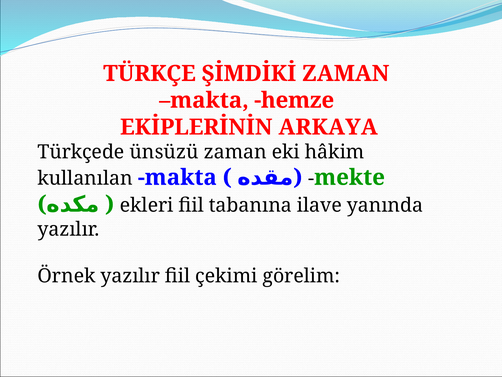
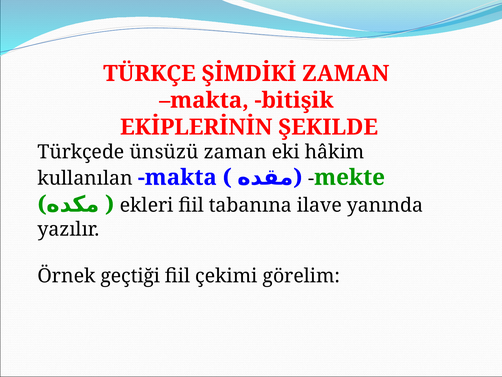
hemze: hemze -> bitişik
ARKAYA: ARKAYA -> ŞEKILDE
Örnek yazılır: yazılır -> geçtiği
